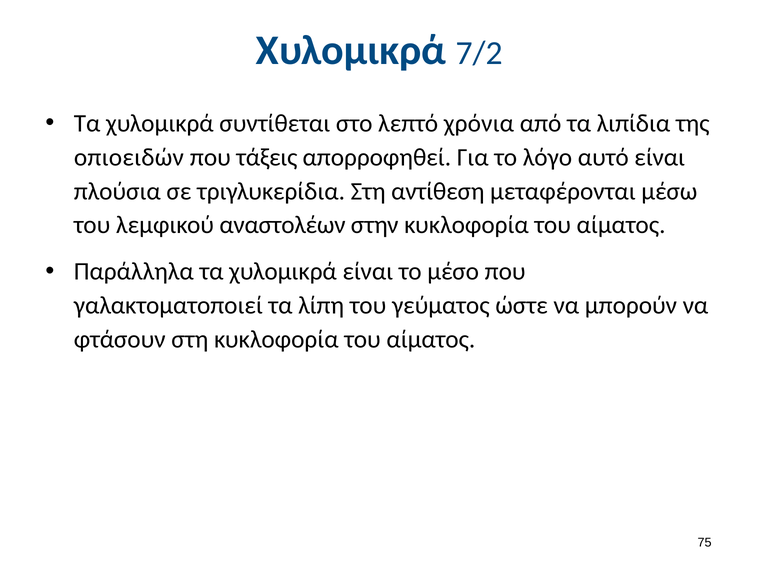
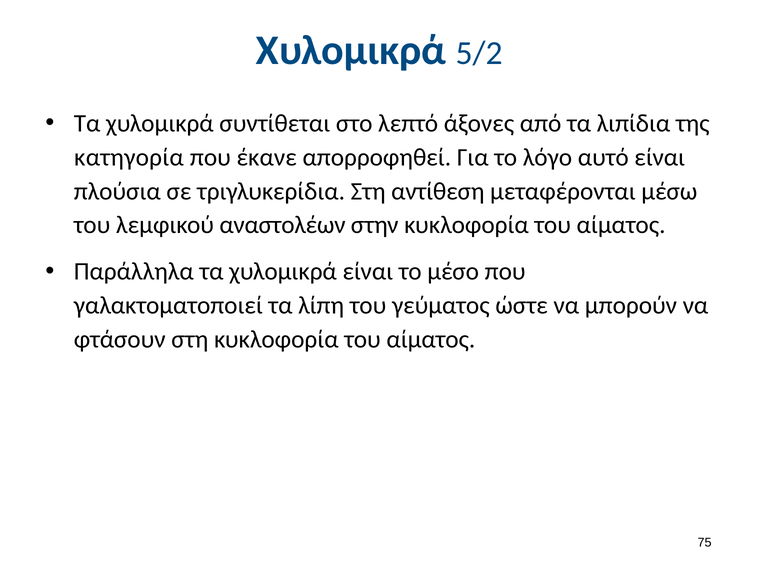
7/2: 7/2 -> 5/2
χρόνια: χρόνια -> άξονες
οπιοειδών: οπιοειδών -> κατηγορία
τάξεις: τάξεις -> έκανε
